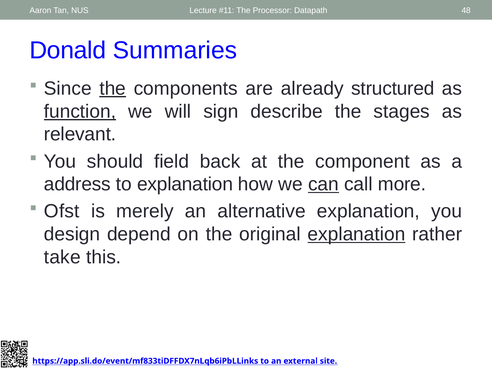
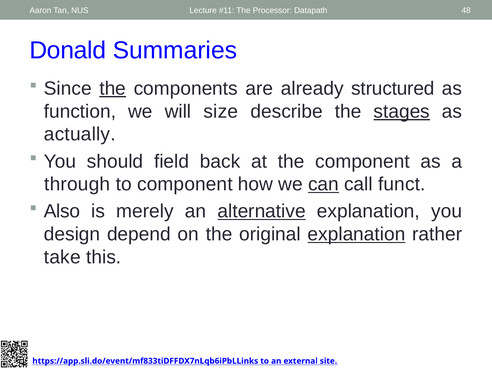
function underline: present -> none
sign: sign -> size
stages underline: none -> present
relevant: relevant -> actually
address: address -> through
to explanation: explanation -> component
more: more -> funct
Ofst: Ofst -> Also
alternative underline: none -> present
